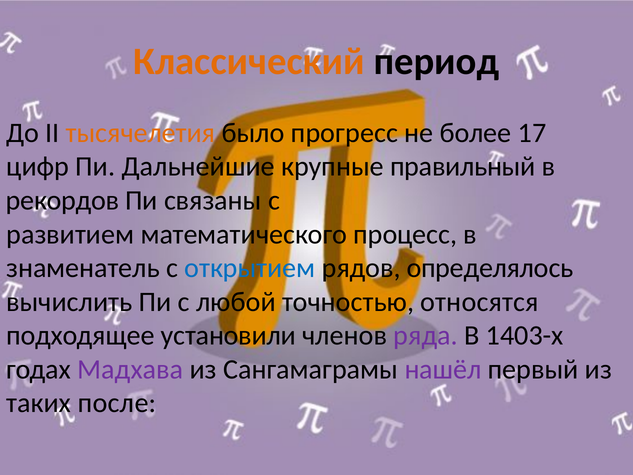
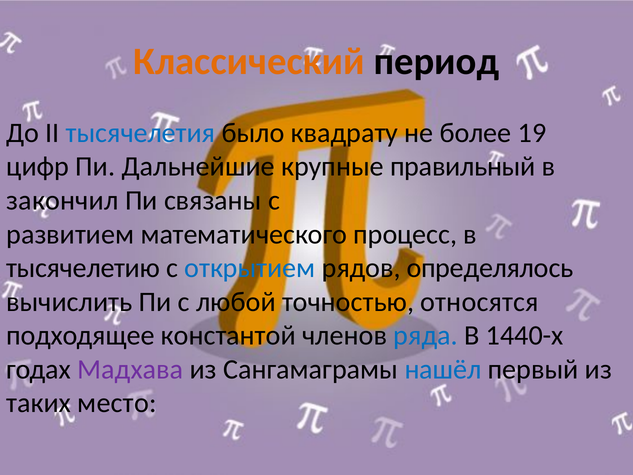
тысячелетия colour: orange -> blue
прогресс: прогресс -> квадрату
17: 17 -> 19
рекордов: рекордов -> закончил
знаменатель: знаменатель -> тысячелетию
установили: установили -> константой
ряда colour: purple -> blue
1403-х: 1403-х -> 1440-х
нашёл colour: purple -> blue
после: после -> место
